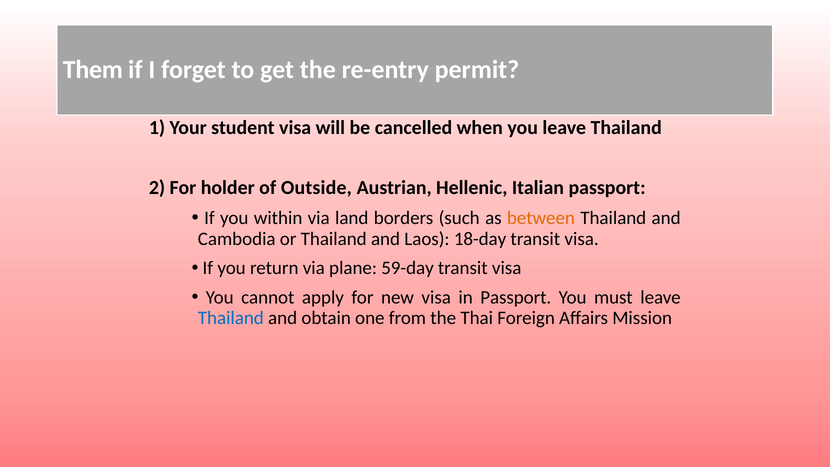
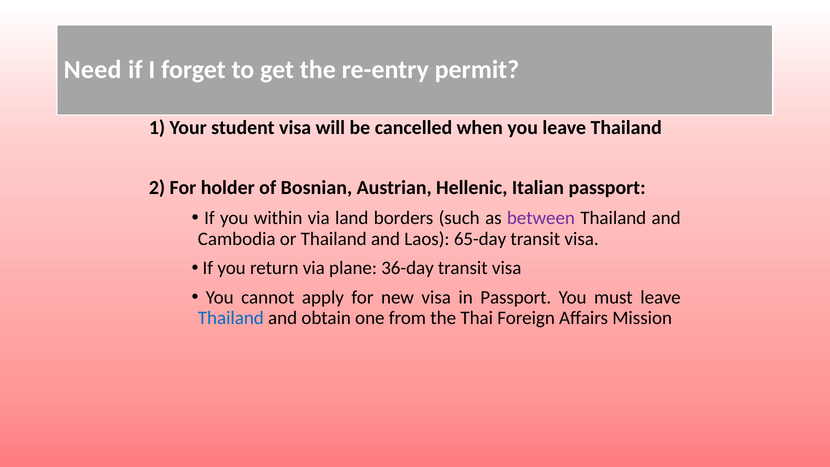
Them: Them -> Need
Outside: Outside -> Bosnian
between colour: orange -> purple
18-day: 18-day -> 65-day
59-day: 59-day -> 36-day
